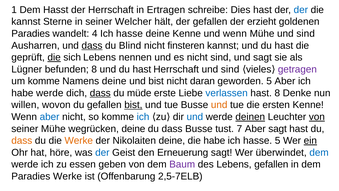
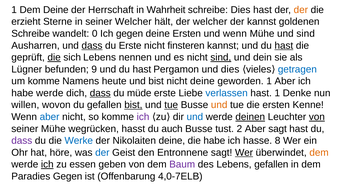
Dem Hasst: Hasst -> Deine
Ertragen: Ertragen -> Wahrheit
der at (301, 10) colour: blue -> orange
kannst at (26, 22): kannst -> erzieht
der gefallen: gefallen -> welcher
der erzieht: erzieht -> kannst
Paradies at (31, 34): Paradies -> Schreibe
4: 4 -> 0
hasse at (129, 34): hasse -> gegen
deine Kenne: Kenne -> Ersten
du Blind: Blind -> Erste
hast at (284, 45) underline: none -> present
sind at (221, 57) underline: none -> present
und sagt: sagt -> dein
befunden 8: 8 -> 9
hast Herrschaft: Herrschaft -> Pergamon
sind at (230, 69): sind -> dies
getragen colour: purple -> blue
Namens deine: deine -> heute
nicht daran: daran -> deine
geworden 5: 5 -> 1
hast 8: 8 -> 1
tue at (171, 105) underline: none -> present
ich at (143, 117) colour: blue -> purple
wegrücken deine: deine -> hasst
dass at (172, 129): dass -> auch
7: 7 -> 2
dass at (22, 140) colour: orange -> purple
Werke at (79, 140) colour: orange -> blue
hasse 5: 5 -> 8
ein underline: present -> none
Erneuerung: Erneuerung -> Entronnene
Wer at (244, 152) underline: none -> present
dem at (319, 152) colour: blue -> orange
ich at (47, 164) underline: none -> present
Paradies Werke: Werke -> Gegen
2,5-7ELB: 2,5-7ELB -> 4,0-7ELB
